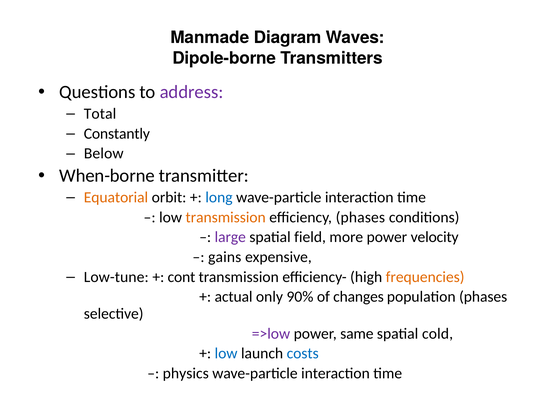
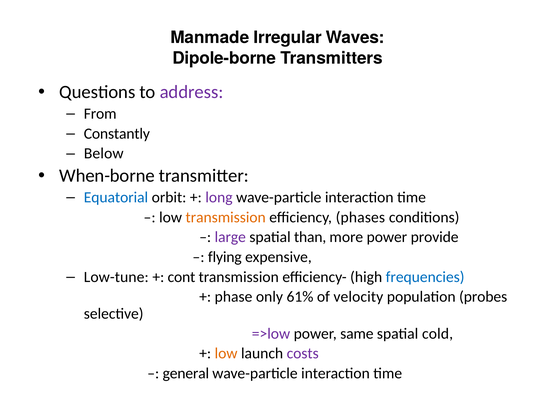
Diagram: Diagram -> Irregular
Total: Total -> From
Equatorial colour: orange -> blue
long colour: blue -> purple
field: field -> than
velocity: velocity -> provide
gains: gains -> flying
frequencies colour: orange -> blue
actual: actual -> phase
90%: 90% -> 61%
changes: changes -> velocity
population phases: phases -> probes
low at (226, 353) colour: blue -> orange
costs colour: blue -> purple
physics: physics -> general
